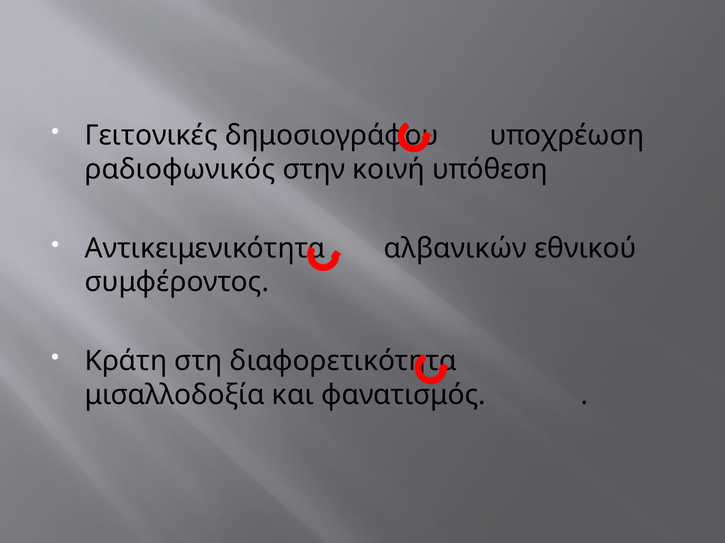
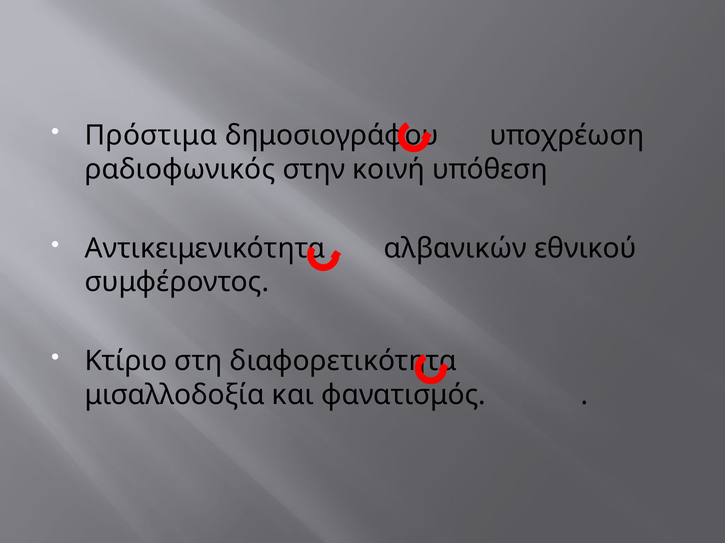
Γειτονικές: Γειτονικές -> Πρόστιμα
Κράτη: Κράτη -> Κτίριο
